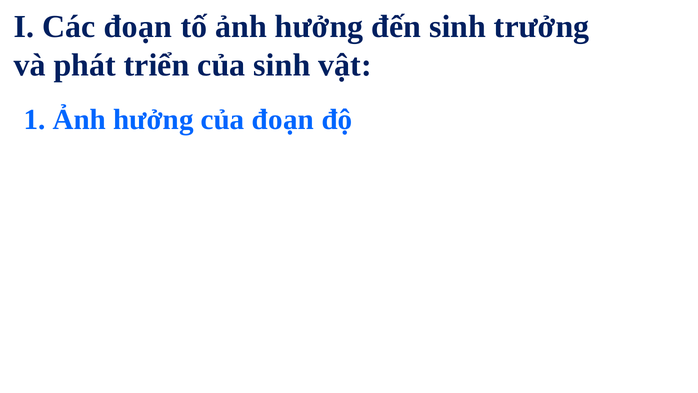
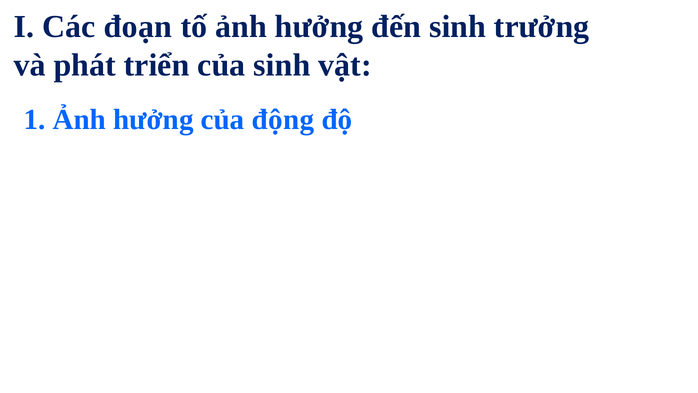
của đoạn: đoạn -> động
